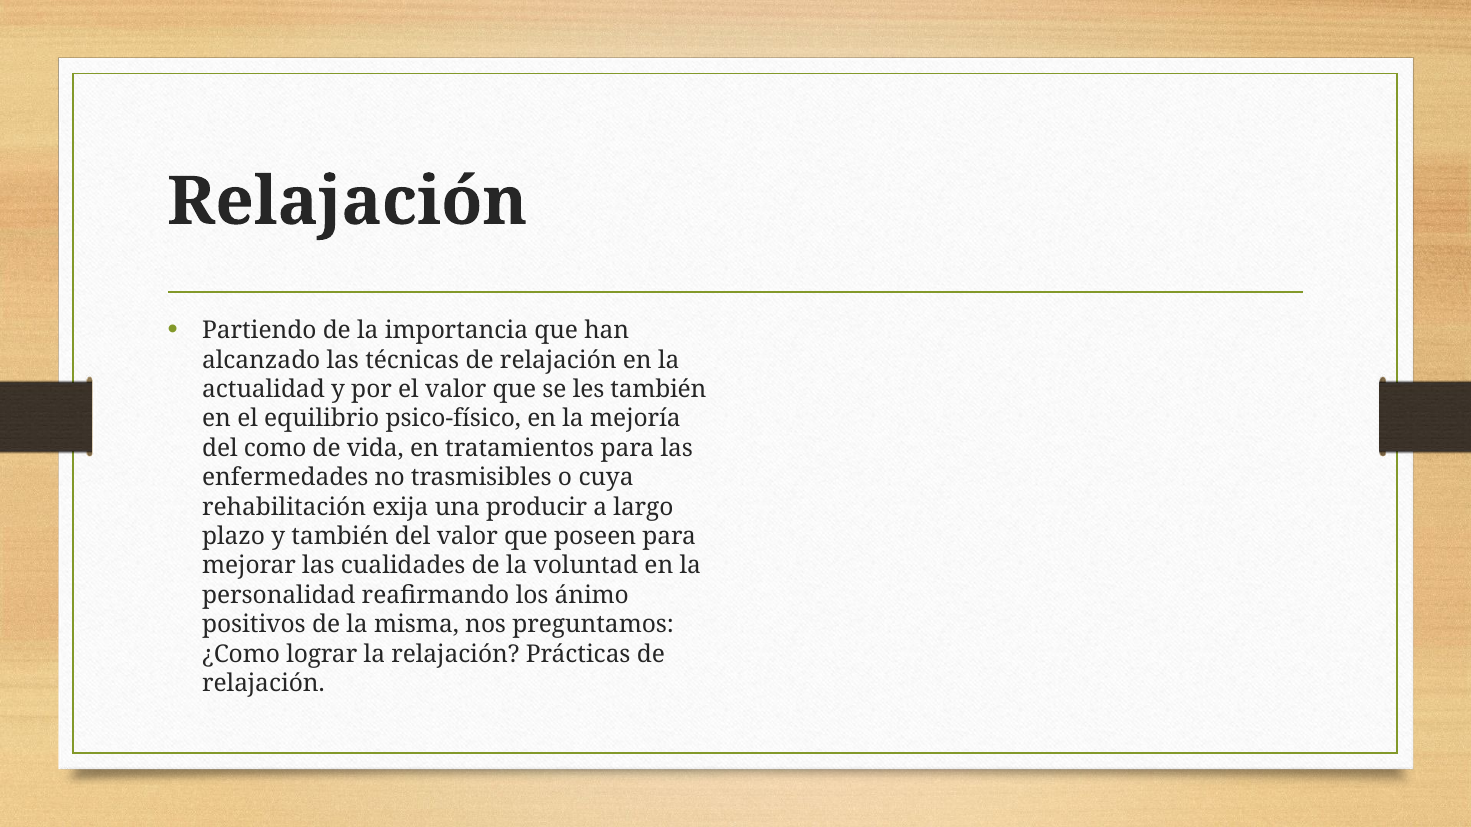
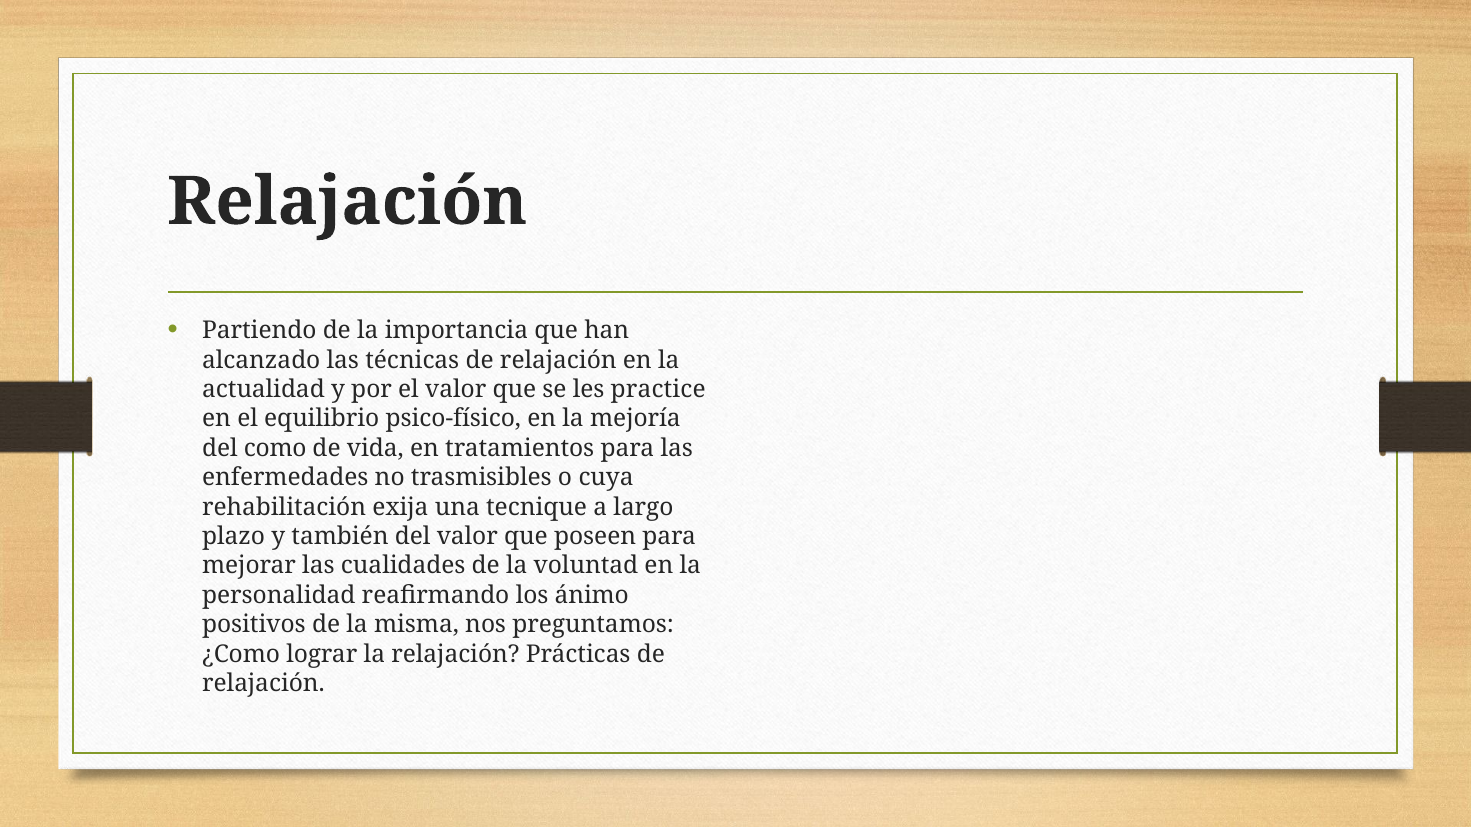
les también: también -> practice
producir: producir -> tecnique
